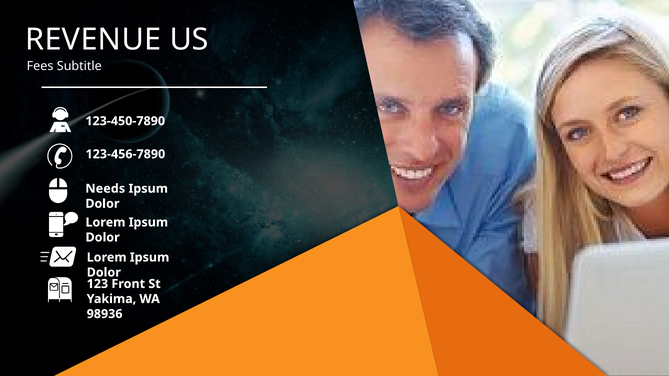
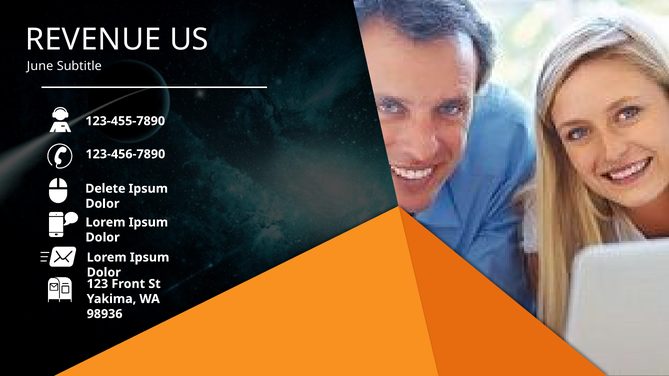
Fees: Fees -> June
123-450-7890: 123-450-7890 -> 123-455-7890
Needs: Needs -> Delete
